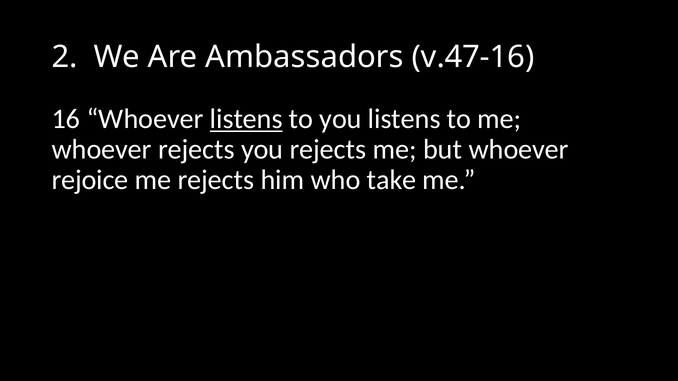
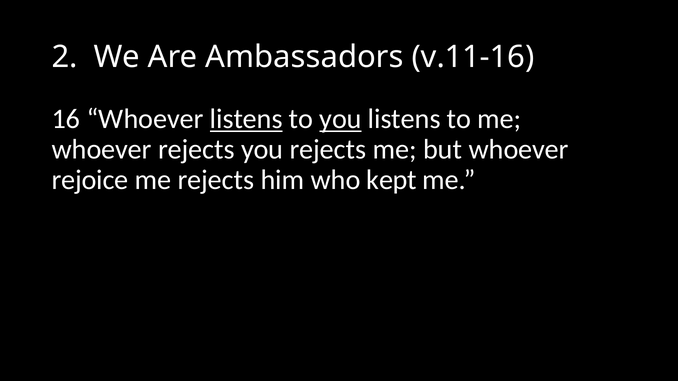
v.47-16: v.47-16 -> v.11-16
you at (340, 119) underline: none -> present
take: take -> kept
